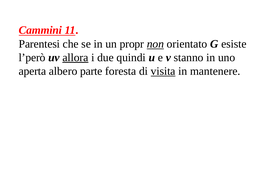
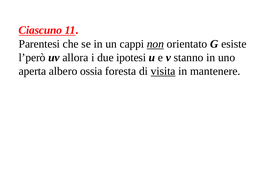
Cammini: Cammini -> Ciascuno
propr: propr -> cappi
allora underline: present -> none
quindi: quindi -> ipotesi
parte: parte -> ossia
